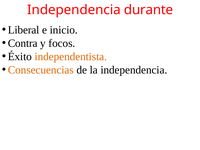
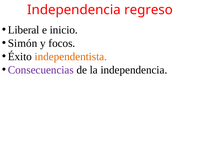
durante: durante -> regreso
Contra: Contra -> Simón
Consecuencias colour: orange -> purple
